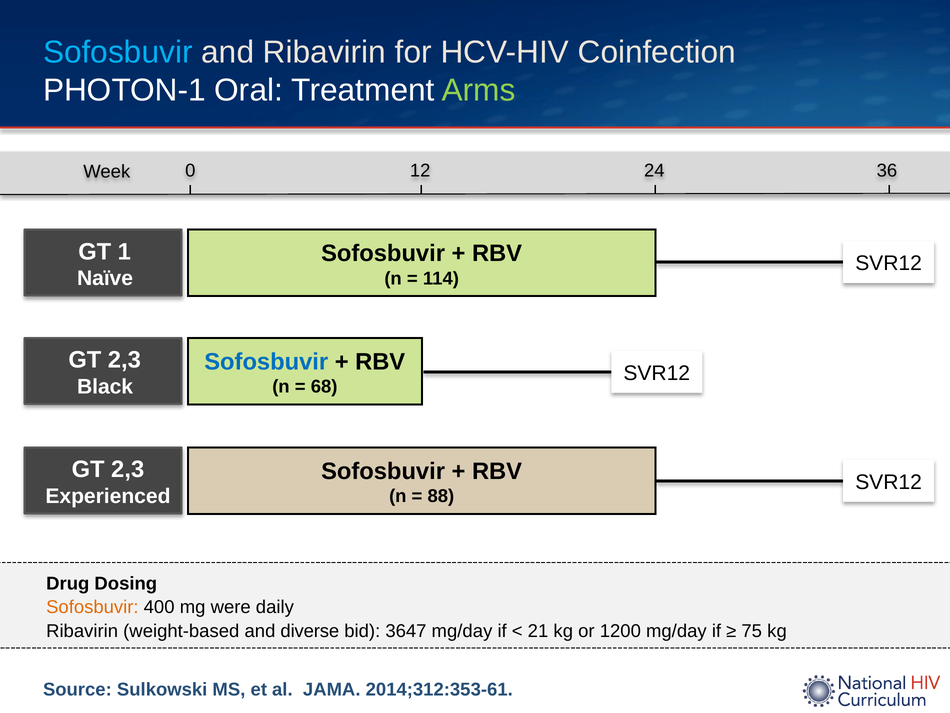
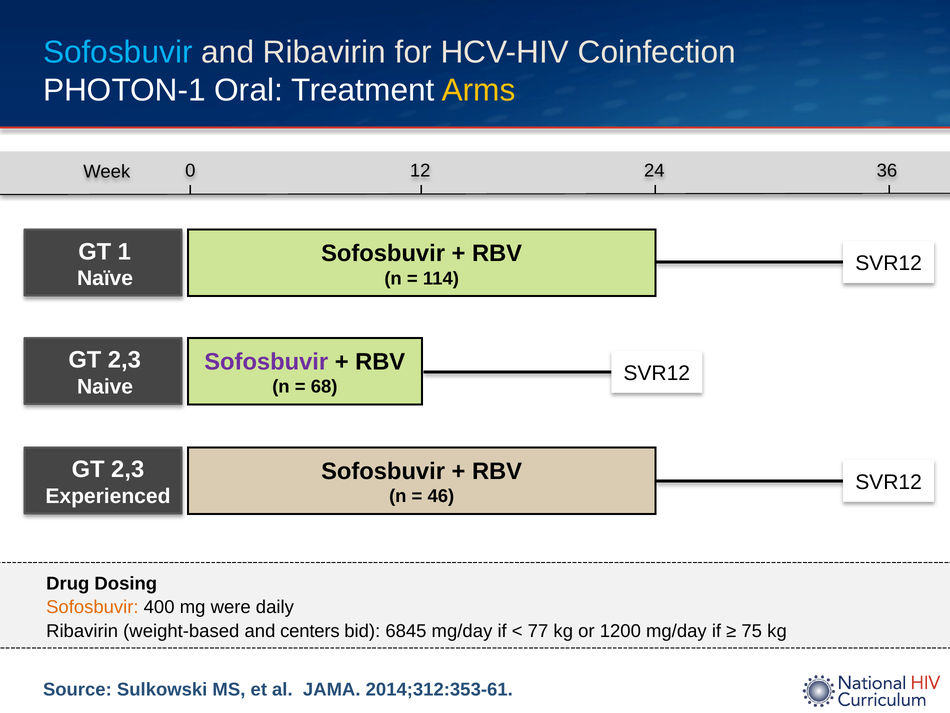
Arms colour: light green -> yellow
Sofosbuvir at (266, 362) colour: blue -> purple
Black: Black -> Naive
88: 88 -> 46
diverse: diverse -> centers
3647: 3647 -> 6845
21: 21 -> 77
